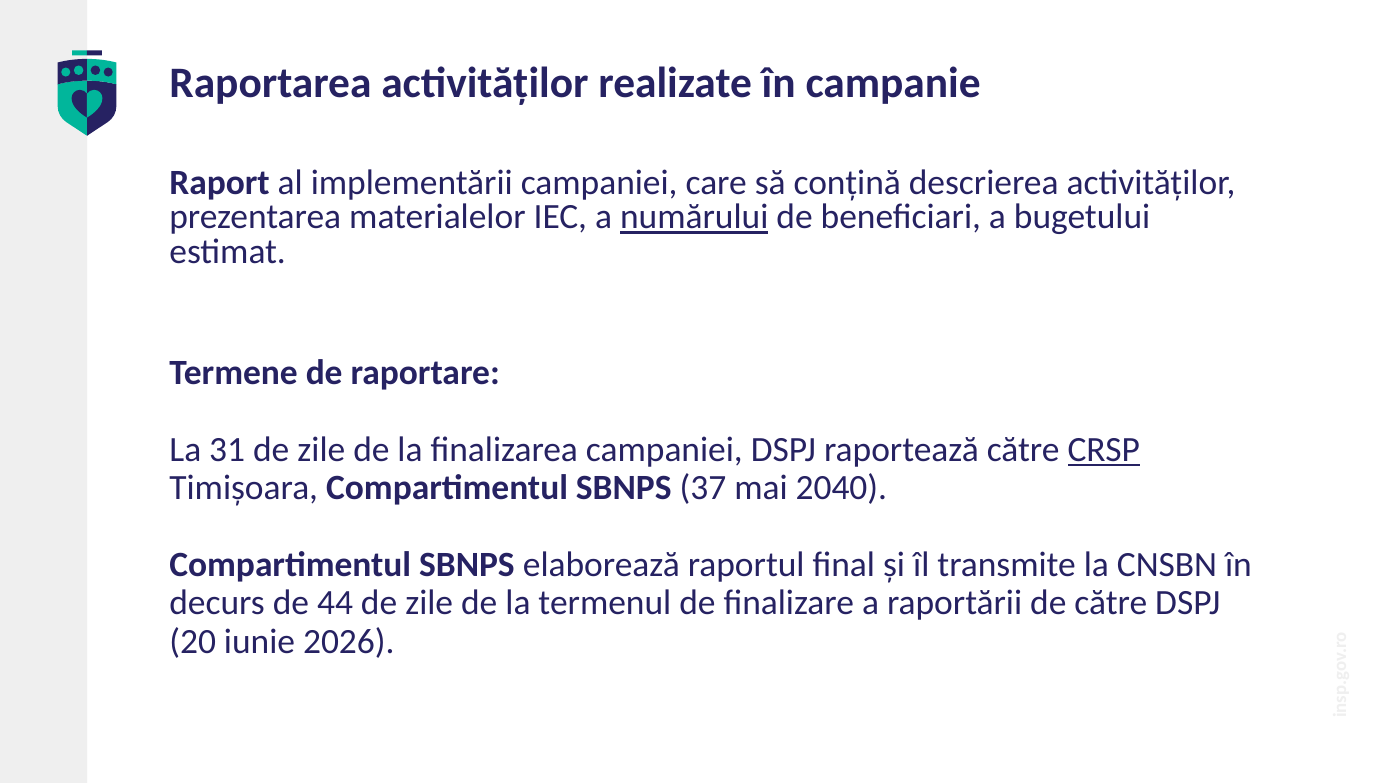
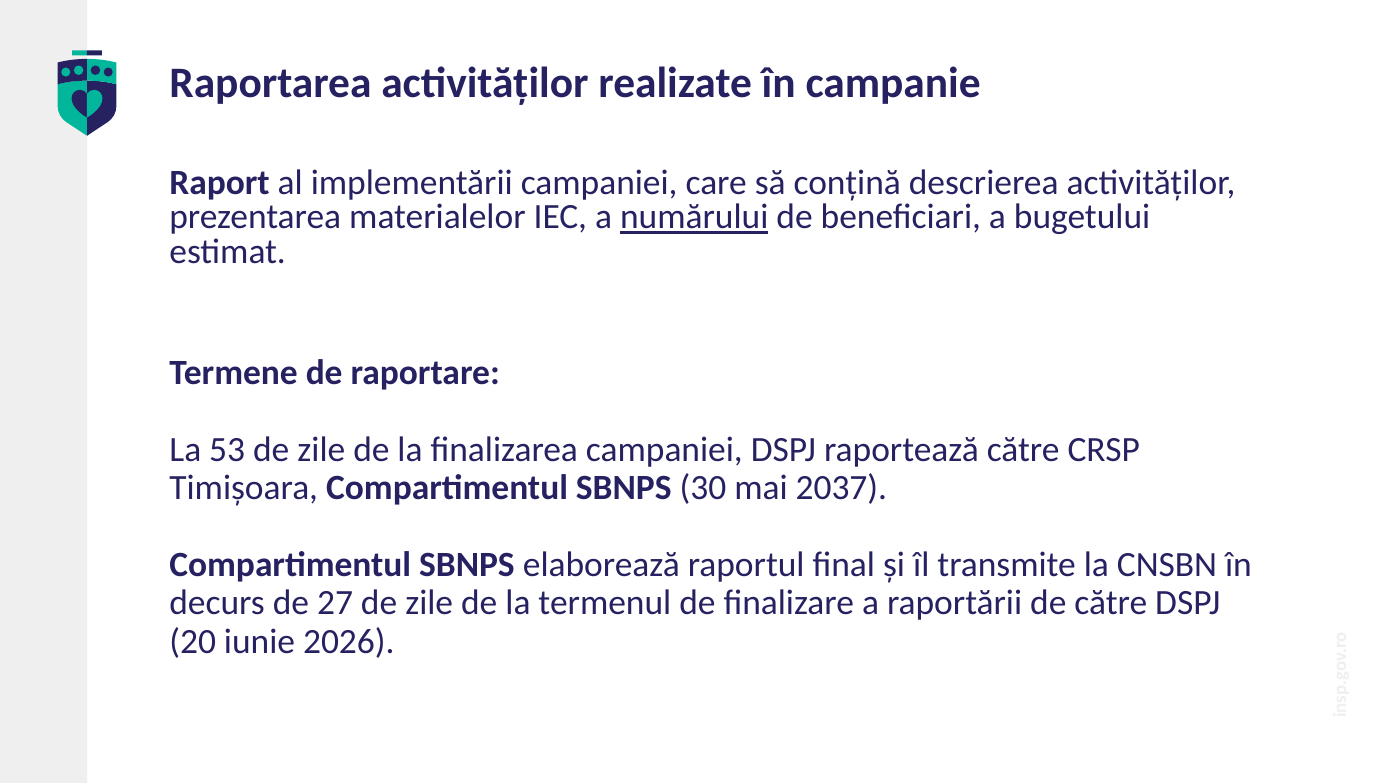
31: 31 -> 53
CRSP underline: present -> none
37: 37 -> 30
2040: 2040 -> 2037
44: 44 -> 27
